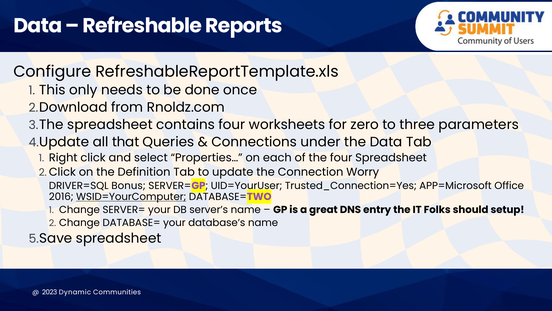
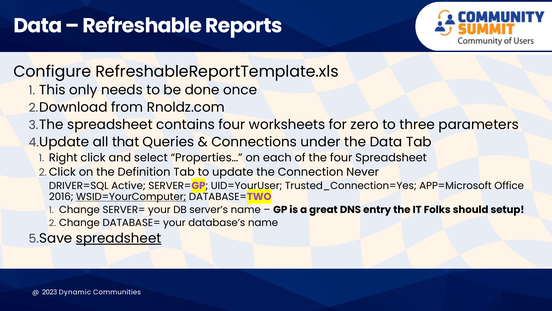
Worry: Worry -> Never
Bonus: Bonus -> Active
spreadsheet at (119, 238) underline: none -> present
